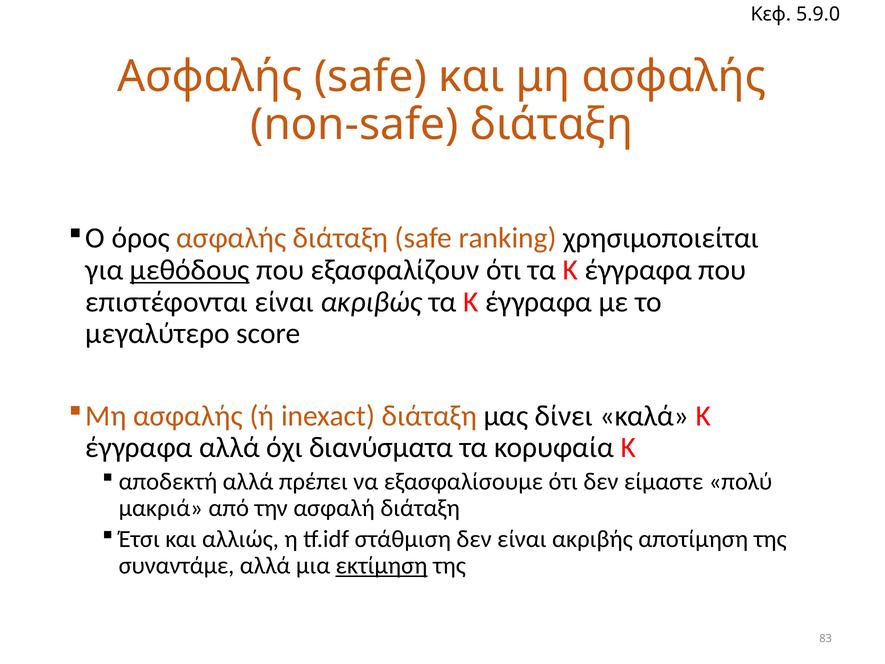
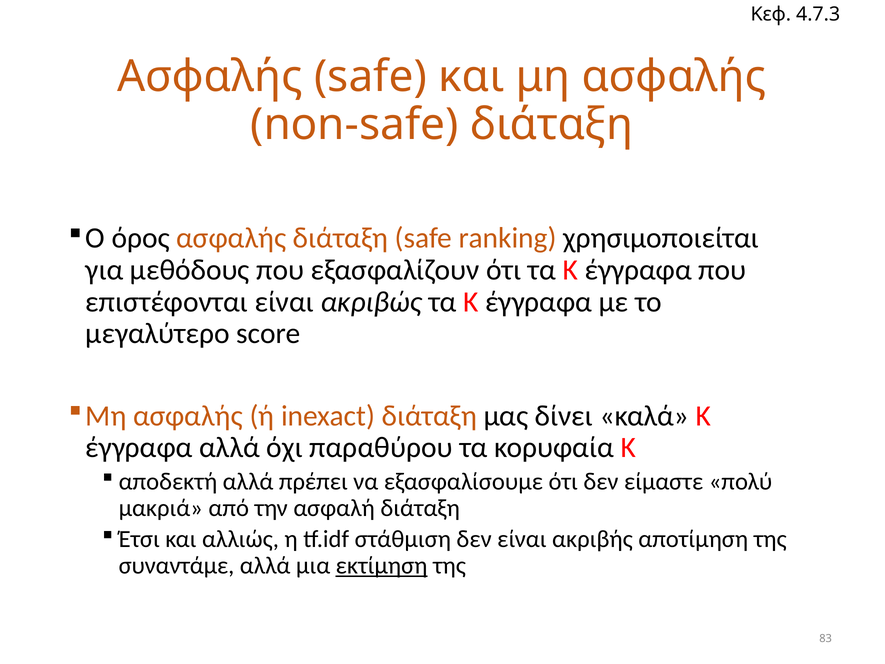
5.9.0: 5.9.0 -> 4.7.3
μεθόδους underline: present -> none
διανύσματα: διανύσματα -> παραθύρου
